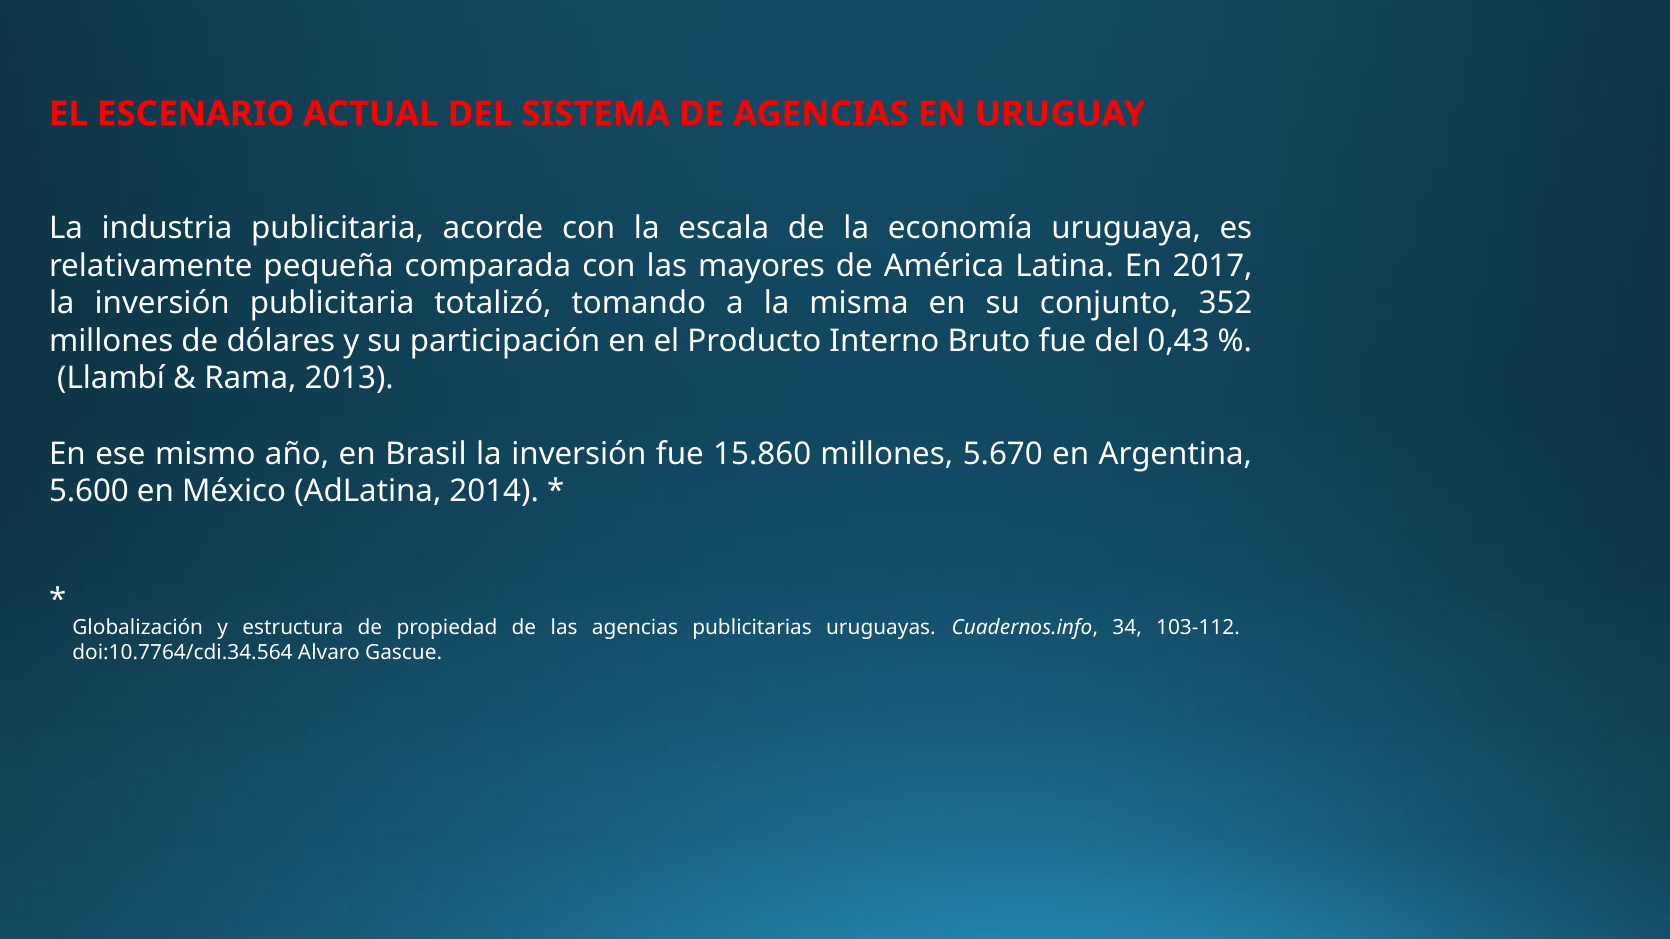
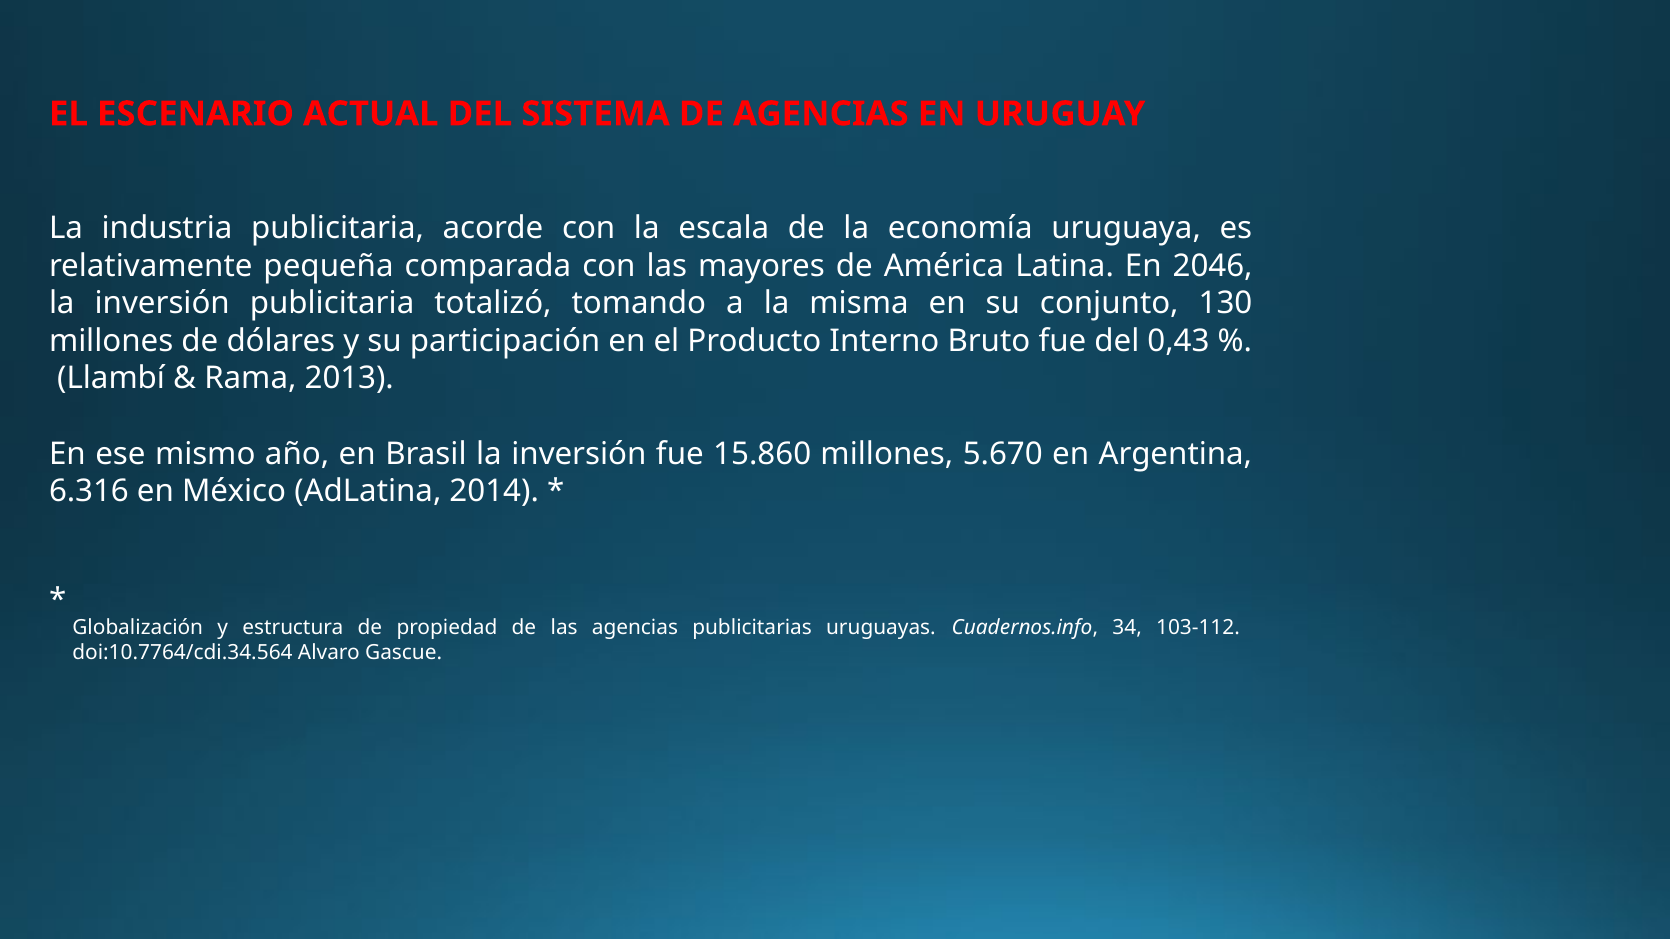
2017: 2017 -> 2046
352: 352 -> 130
5.600: 5.600 -> 6.316
